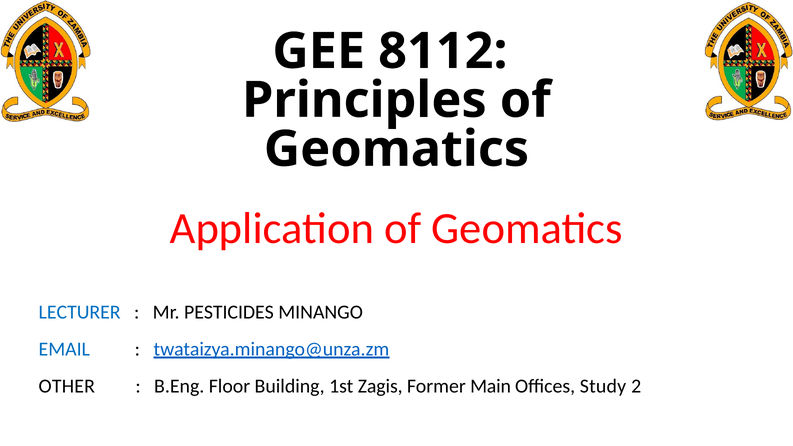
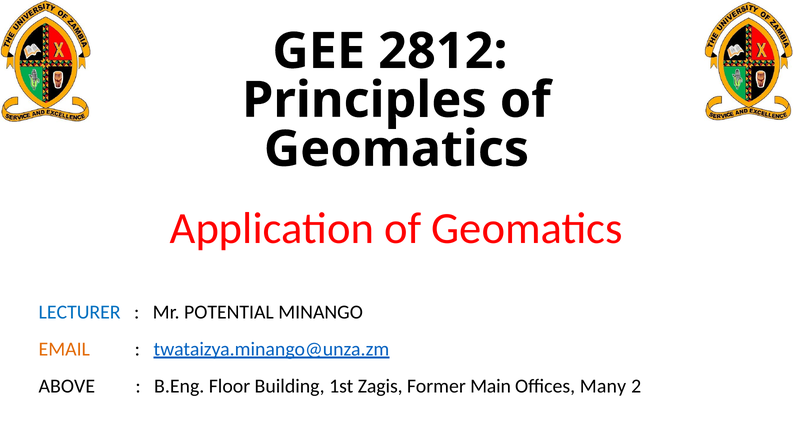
8112: 8112 -> 2812
PESTICIDES: PESTICIDES -> POTENTIAL
EMAIL colour: blue -> orange
OTHER: OTHER -> ABOVE
Study: Study -> Many
